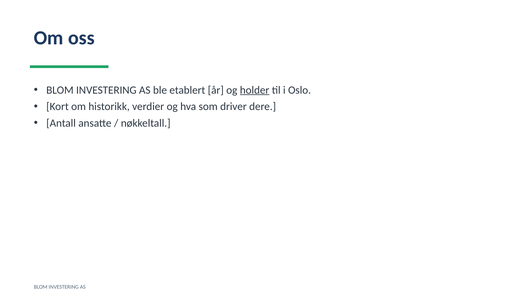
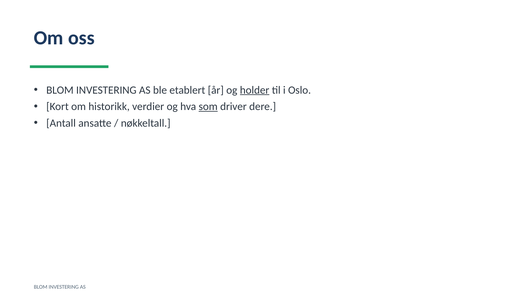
som underline: none -> present
